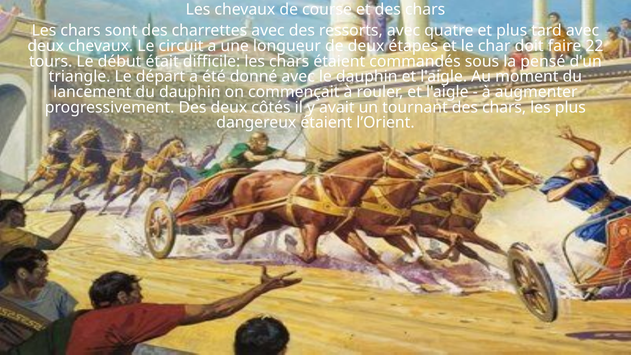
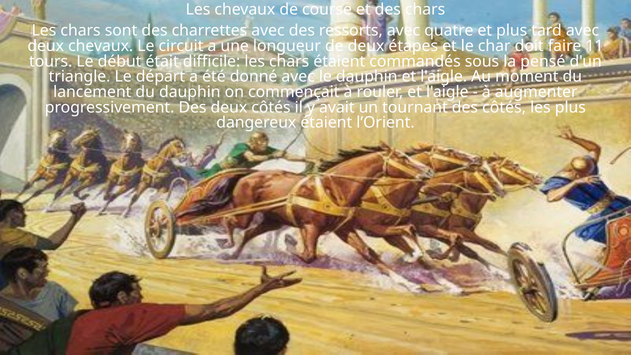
22: 22 -> 11
tournant des chars: chars -> côtés
